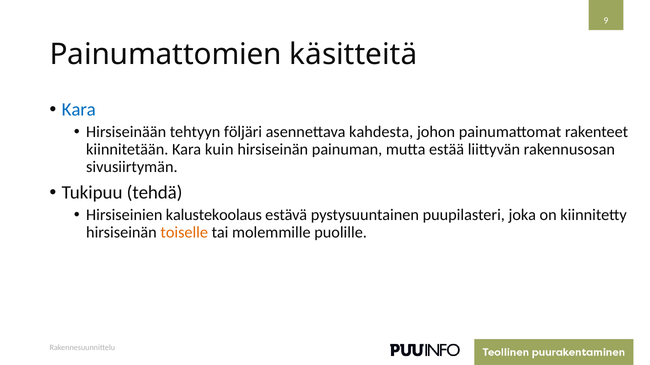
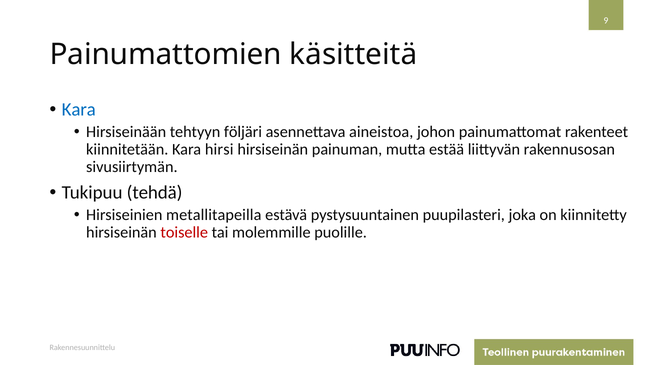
kahdesta: kahdesta -> aineistoa
kuin: kuin -> hirsi
kalustekoolaus: kalustekoolaus -> metallitapeilla
toiselle colour: orange -> red
